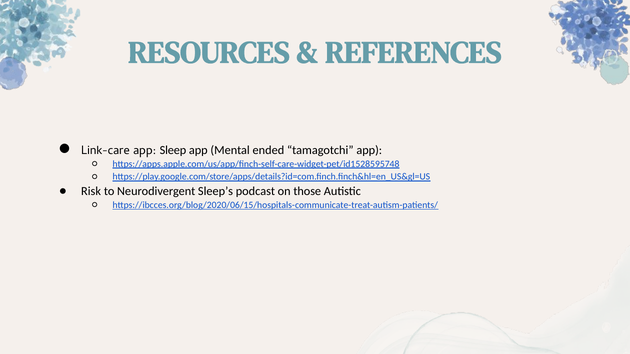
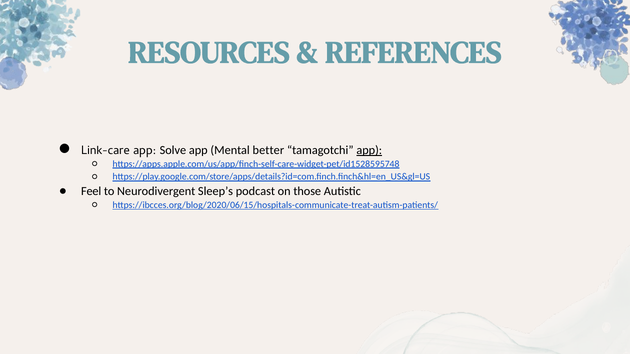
Sleep: Sleep -> Solve
ended: ended -> better
app at (369, 151) underline: none -> present
Risk: Risk -> Feel
